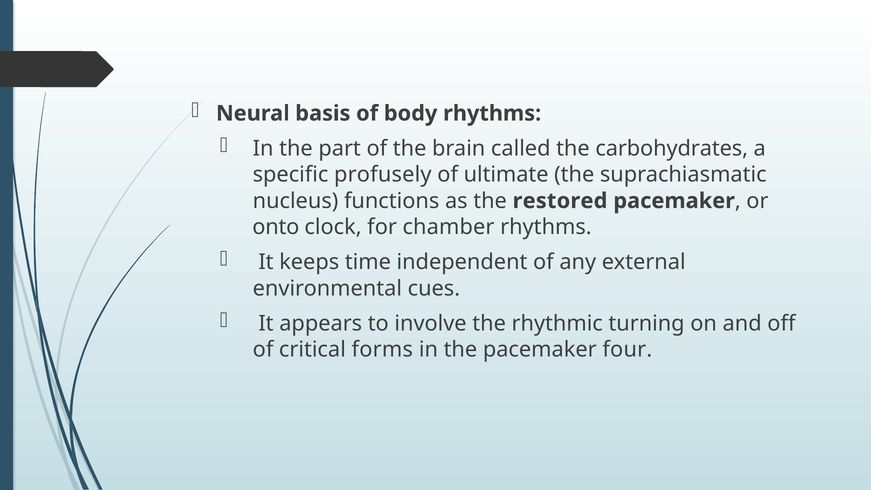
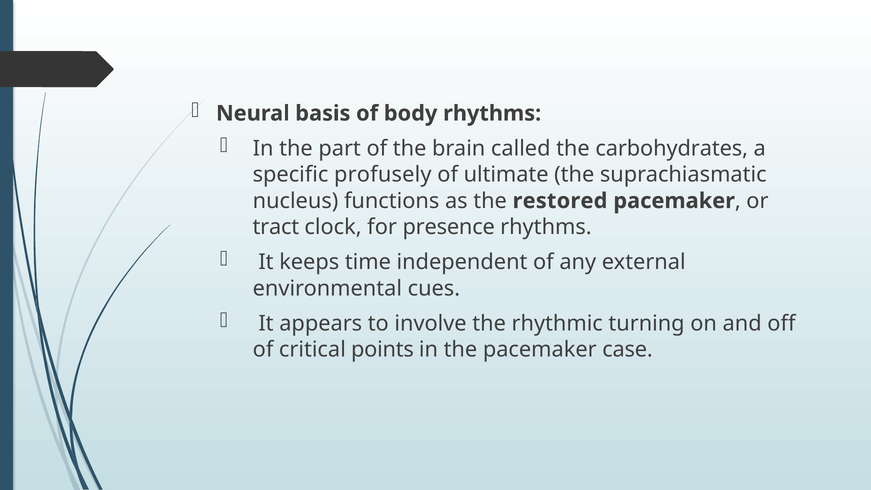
onto: onto -> tract
chamber: chamber -> presence
forms: forms -> points
four: four -> case
